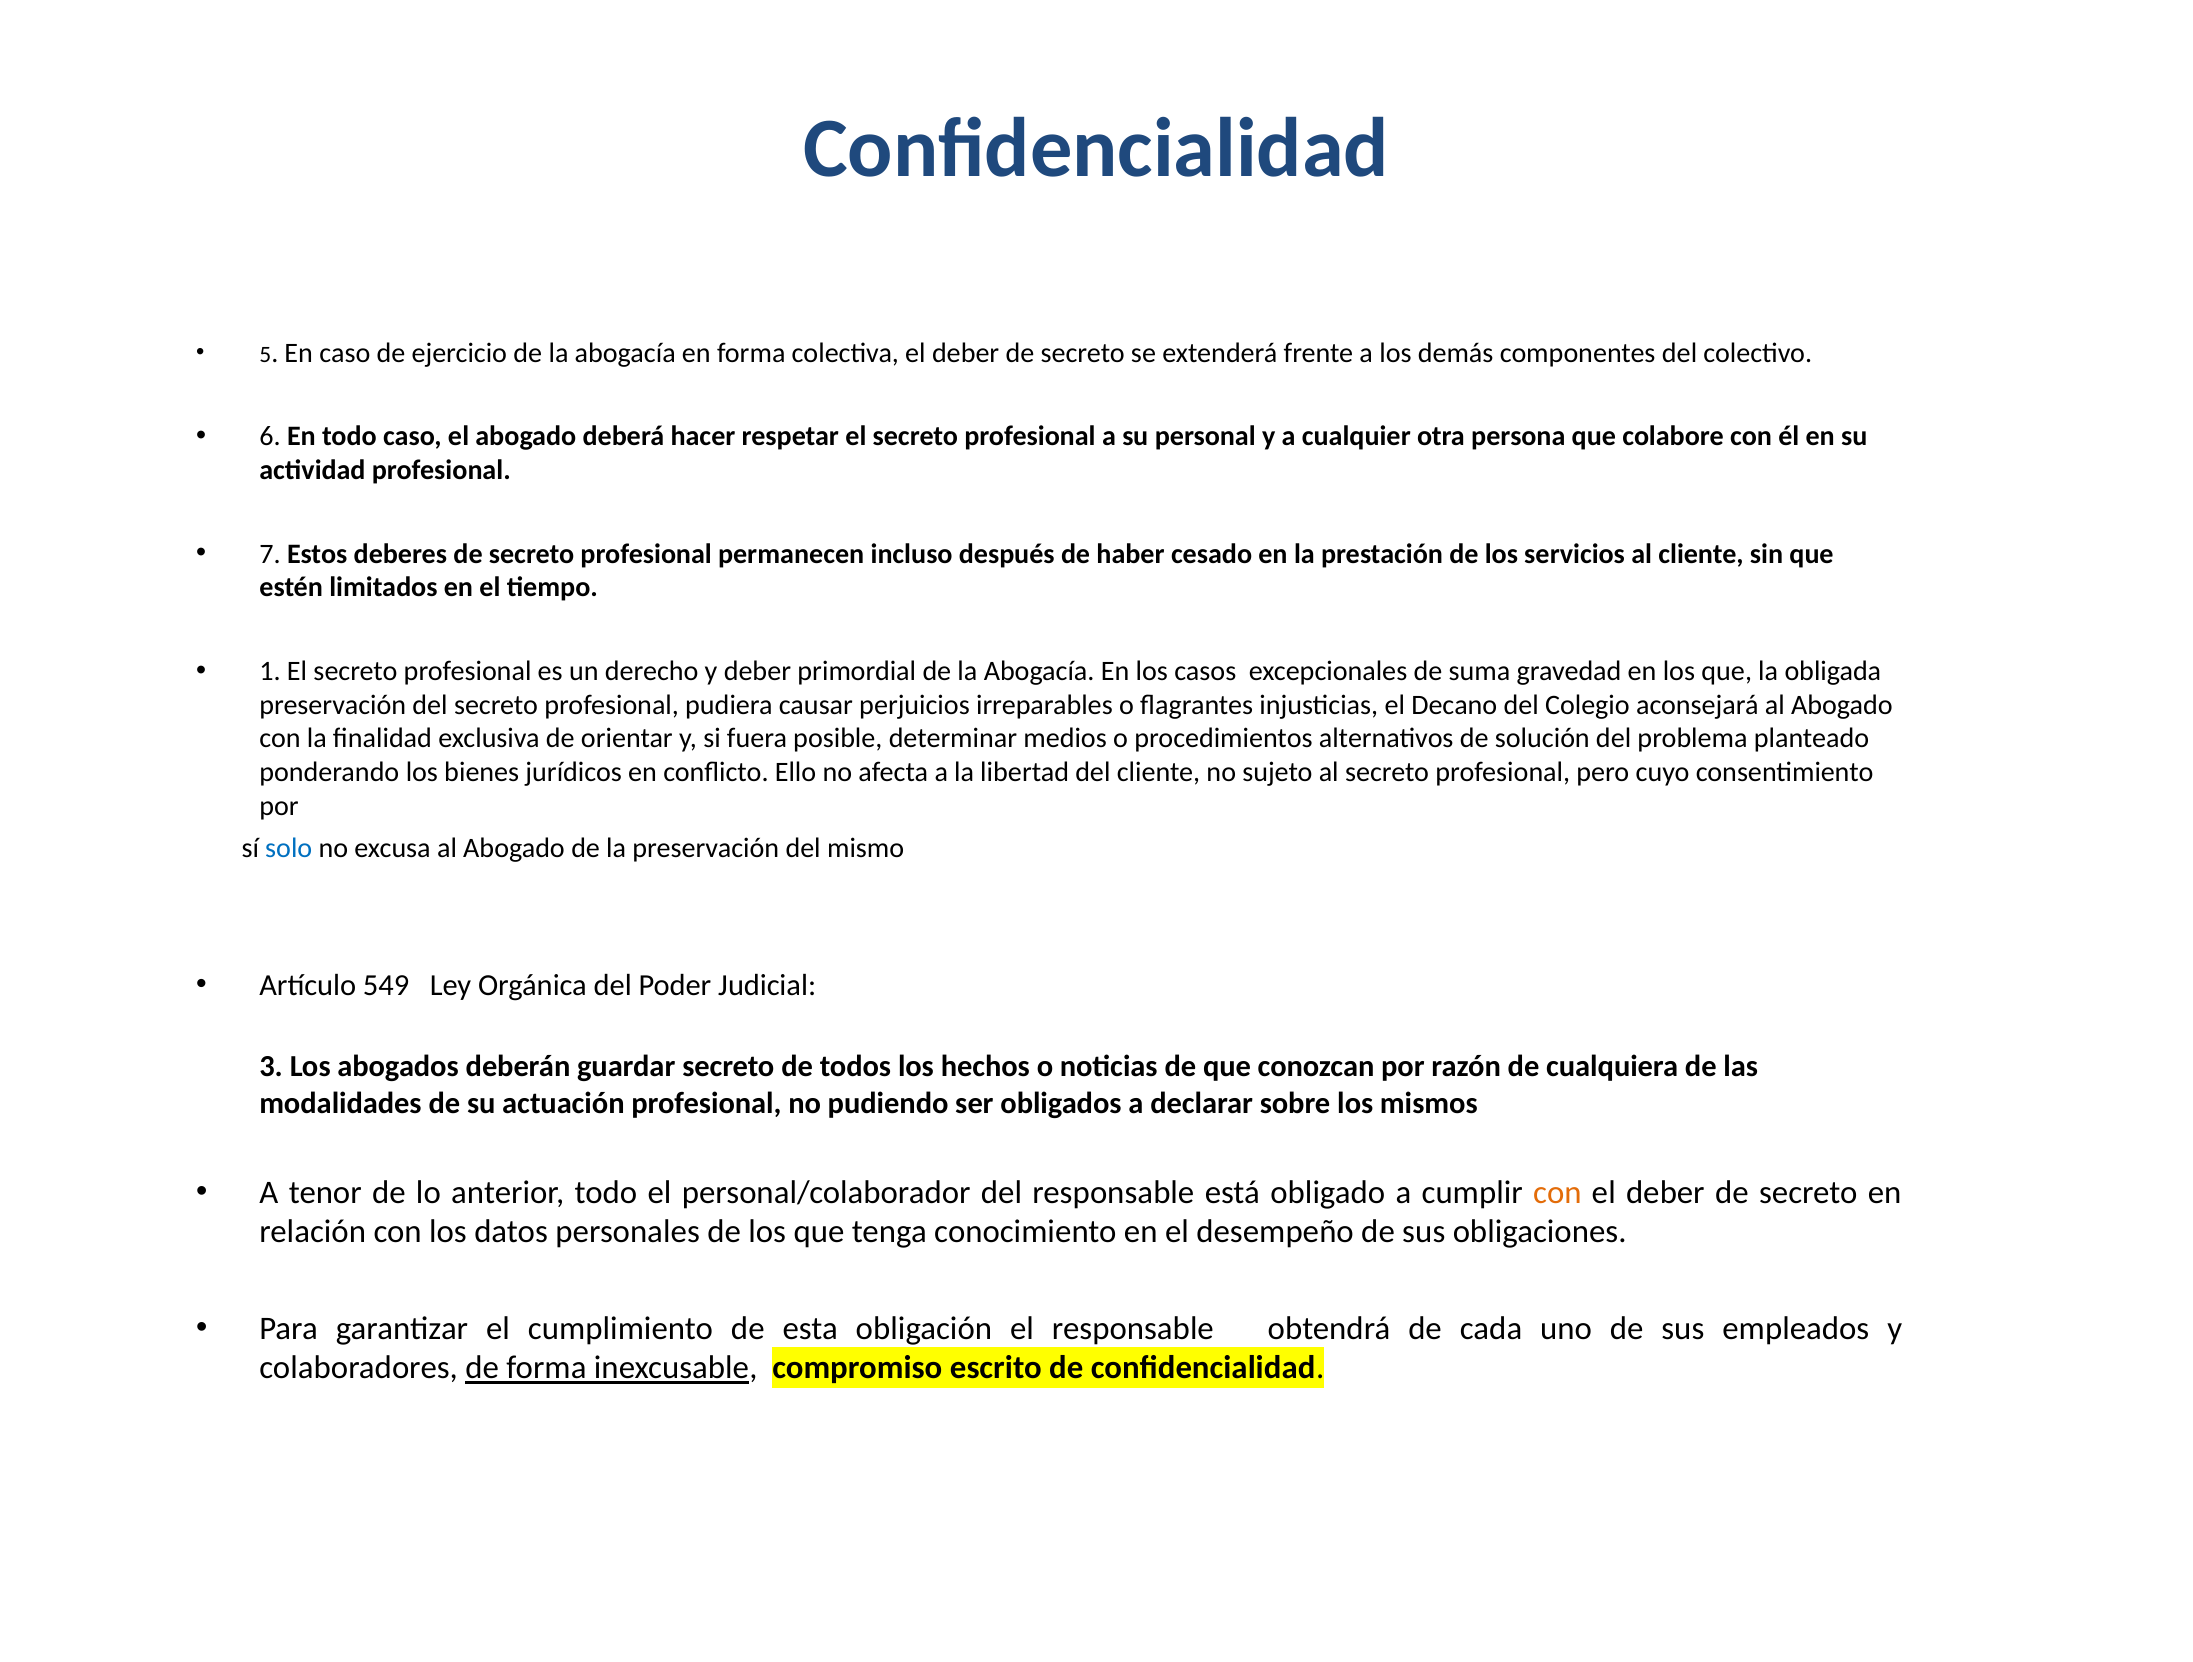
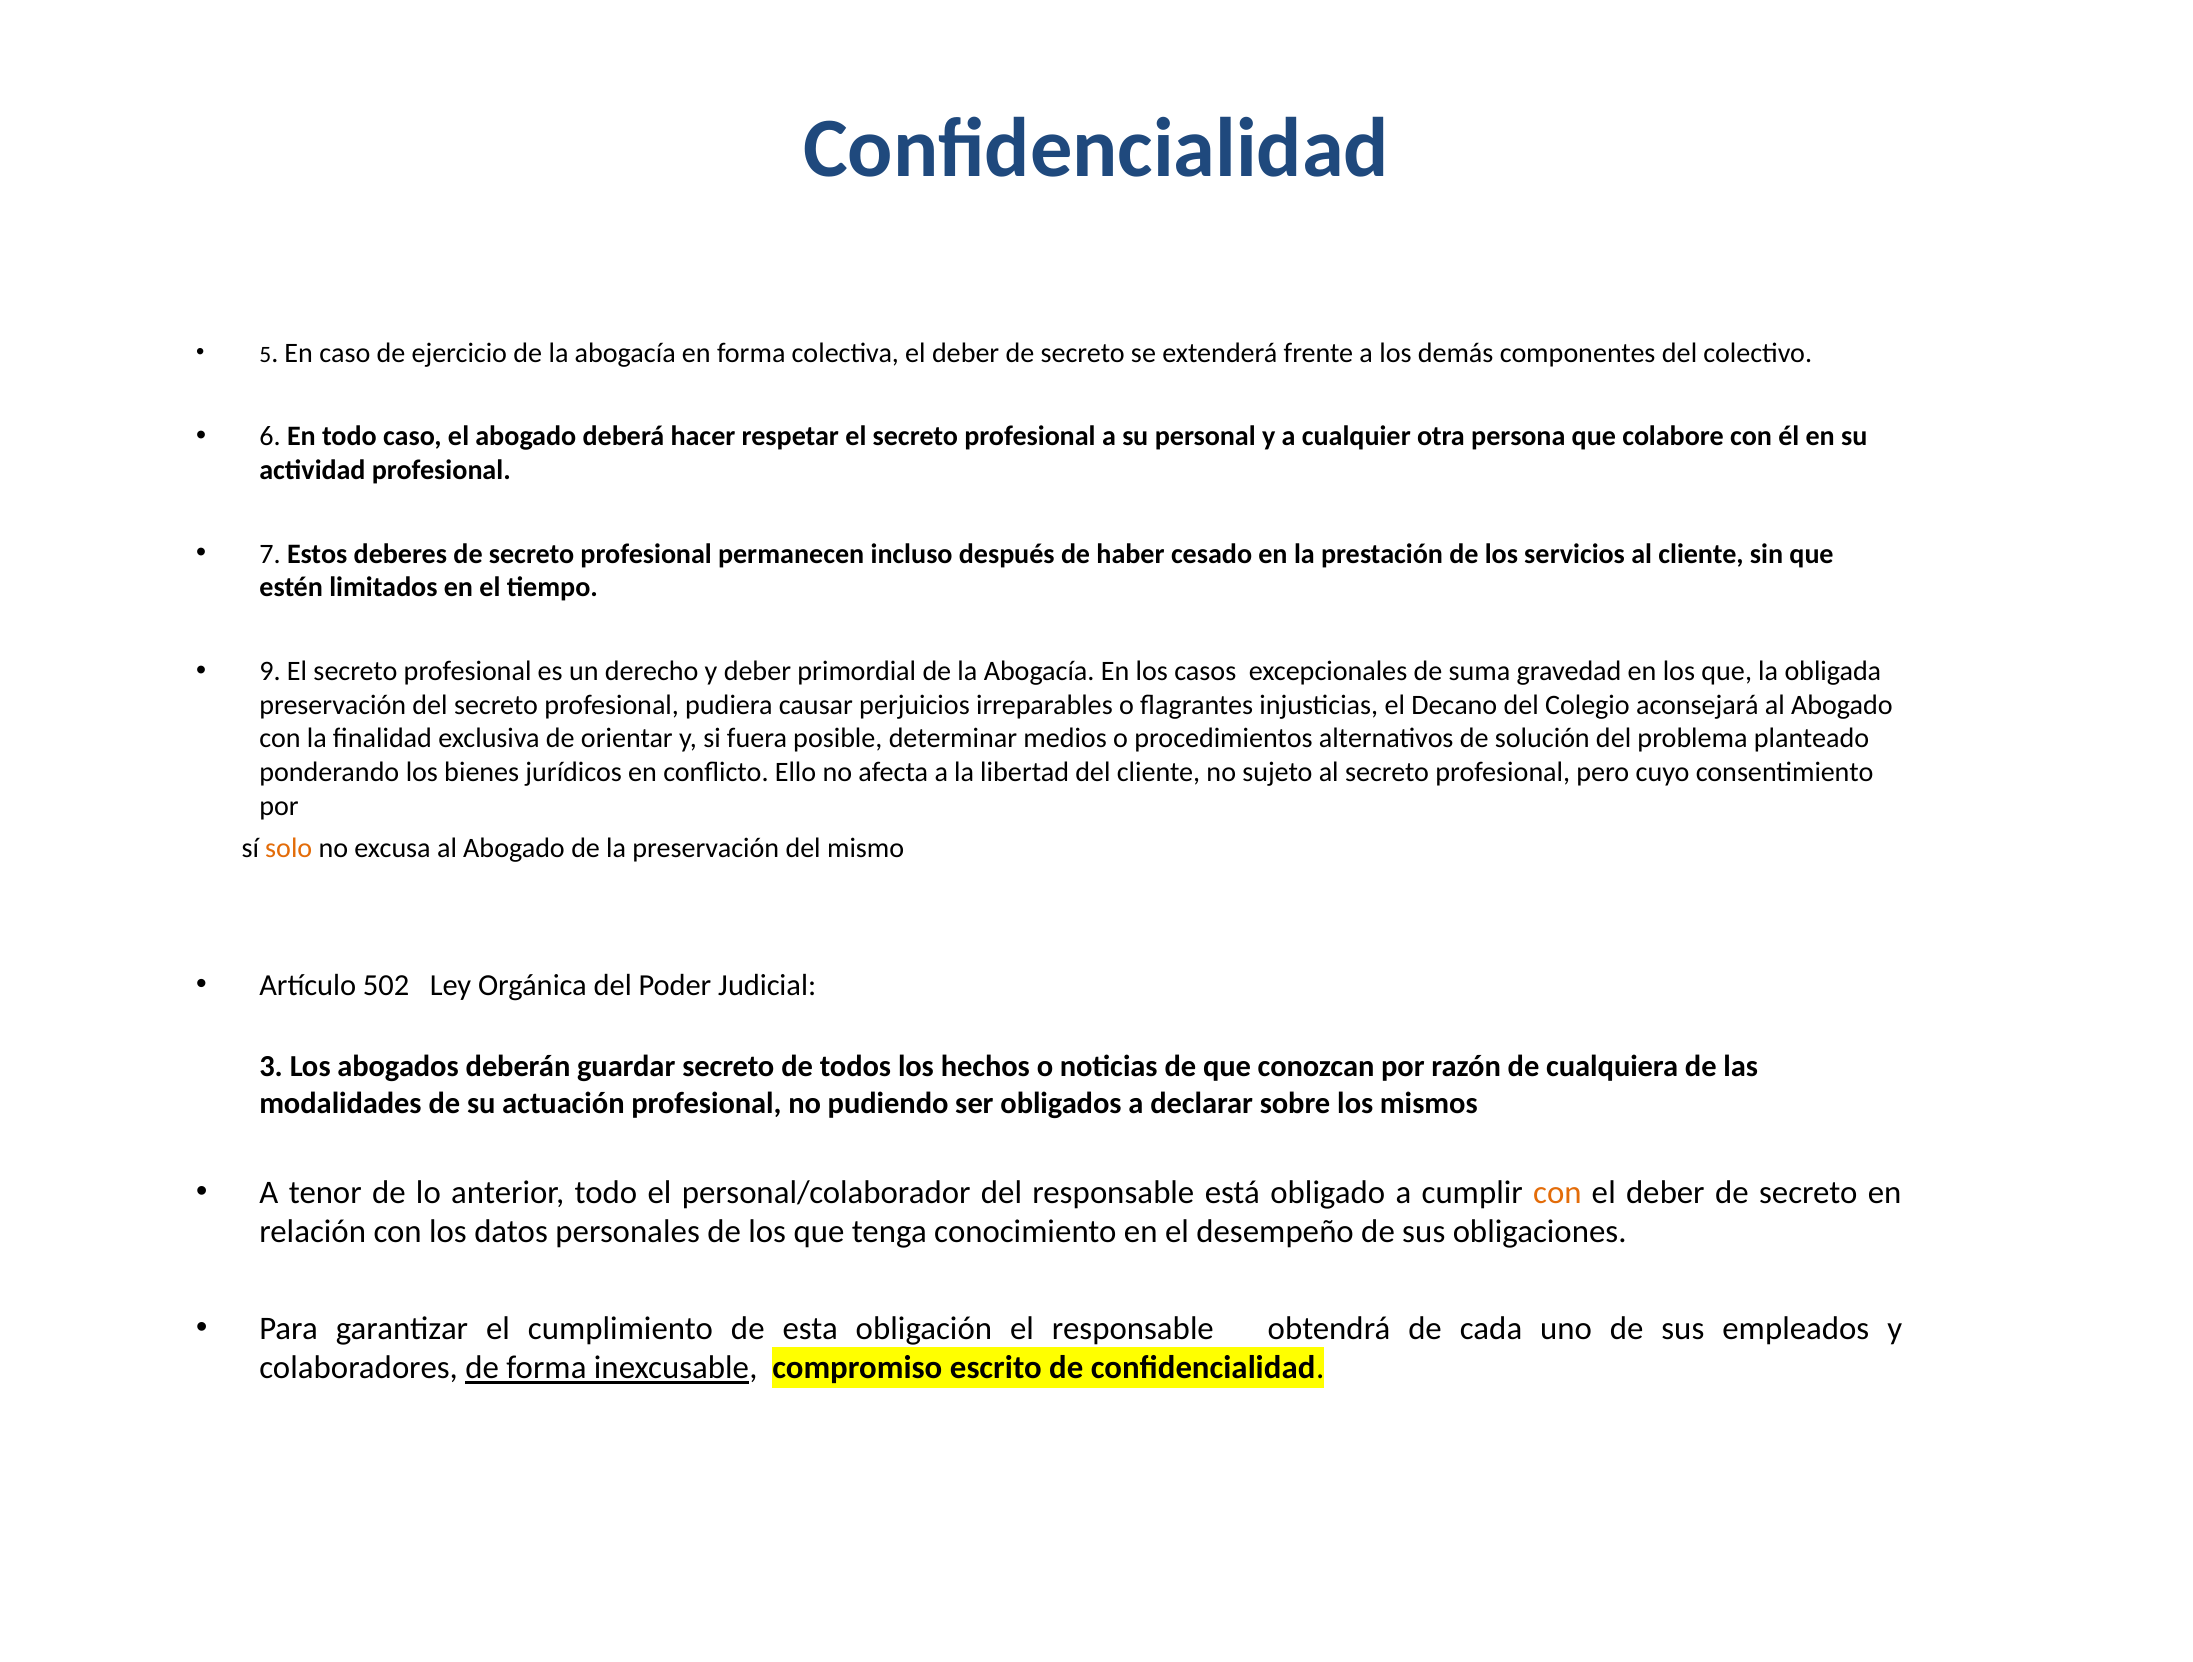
1: 1 -> 9
solo colour: blue -> orange
549: 549 -> 502
